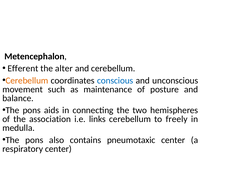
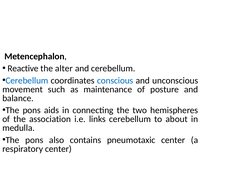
Efferent: Efferent -> Reactive
Cerebellum at (27, 81) colour: orange -> blue
freely: freely -> about
